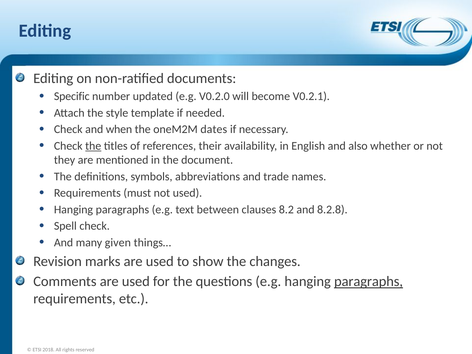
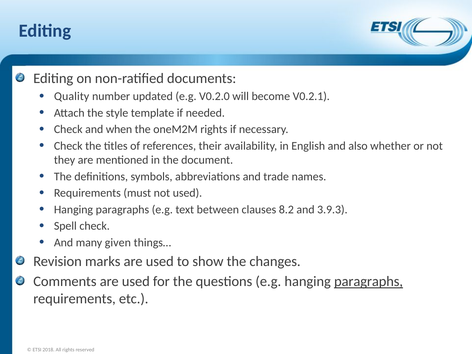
Specific: Specific -> Quality
oneM2M dates: dates -> rights
the at (93, 146) underline: present -> none
8.2.8: 8.2.8 -> 3.9.3
